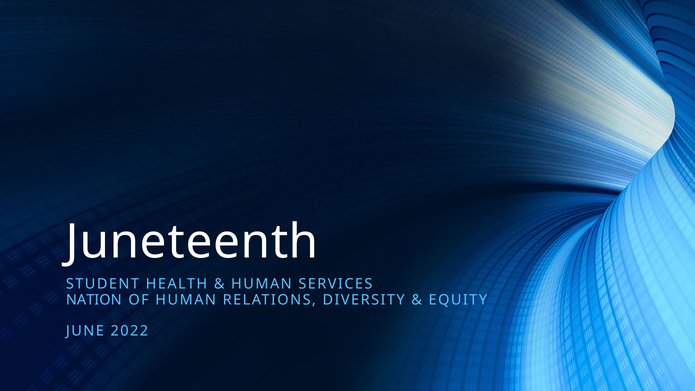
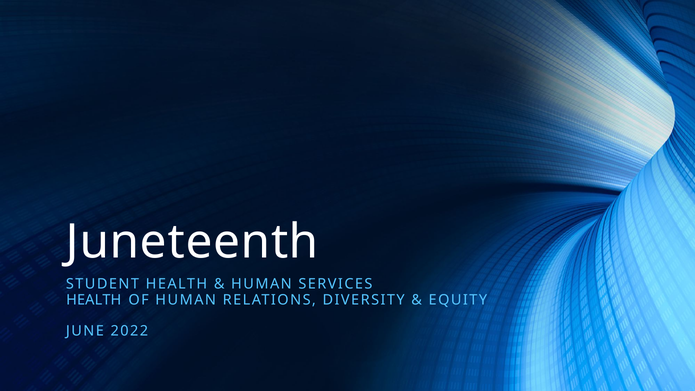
NATION at (94, 300): NATION -> HEALTH
